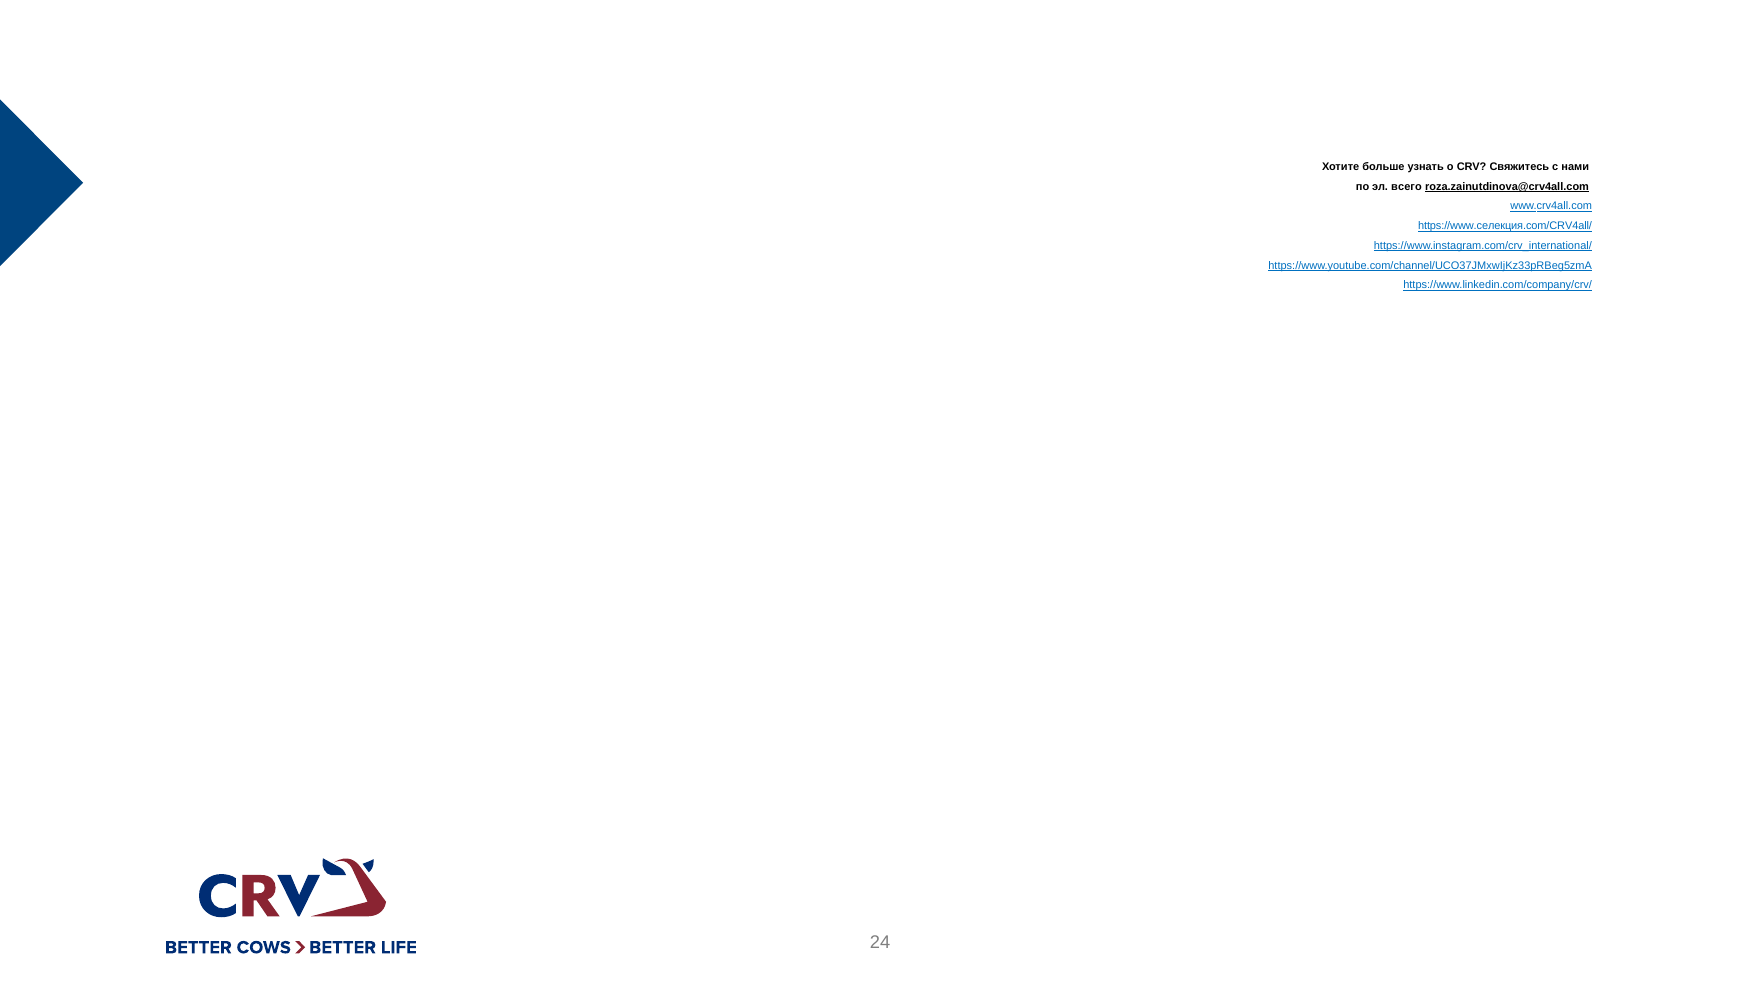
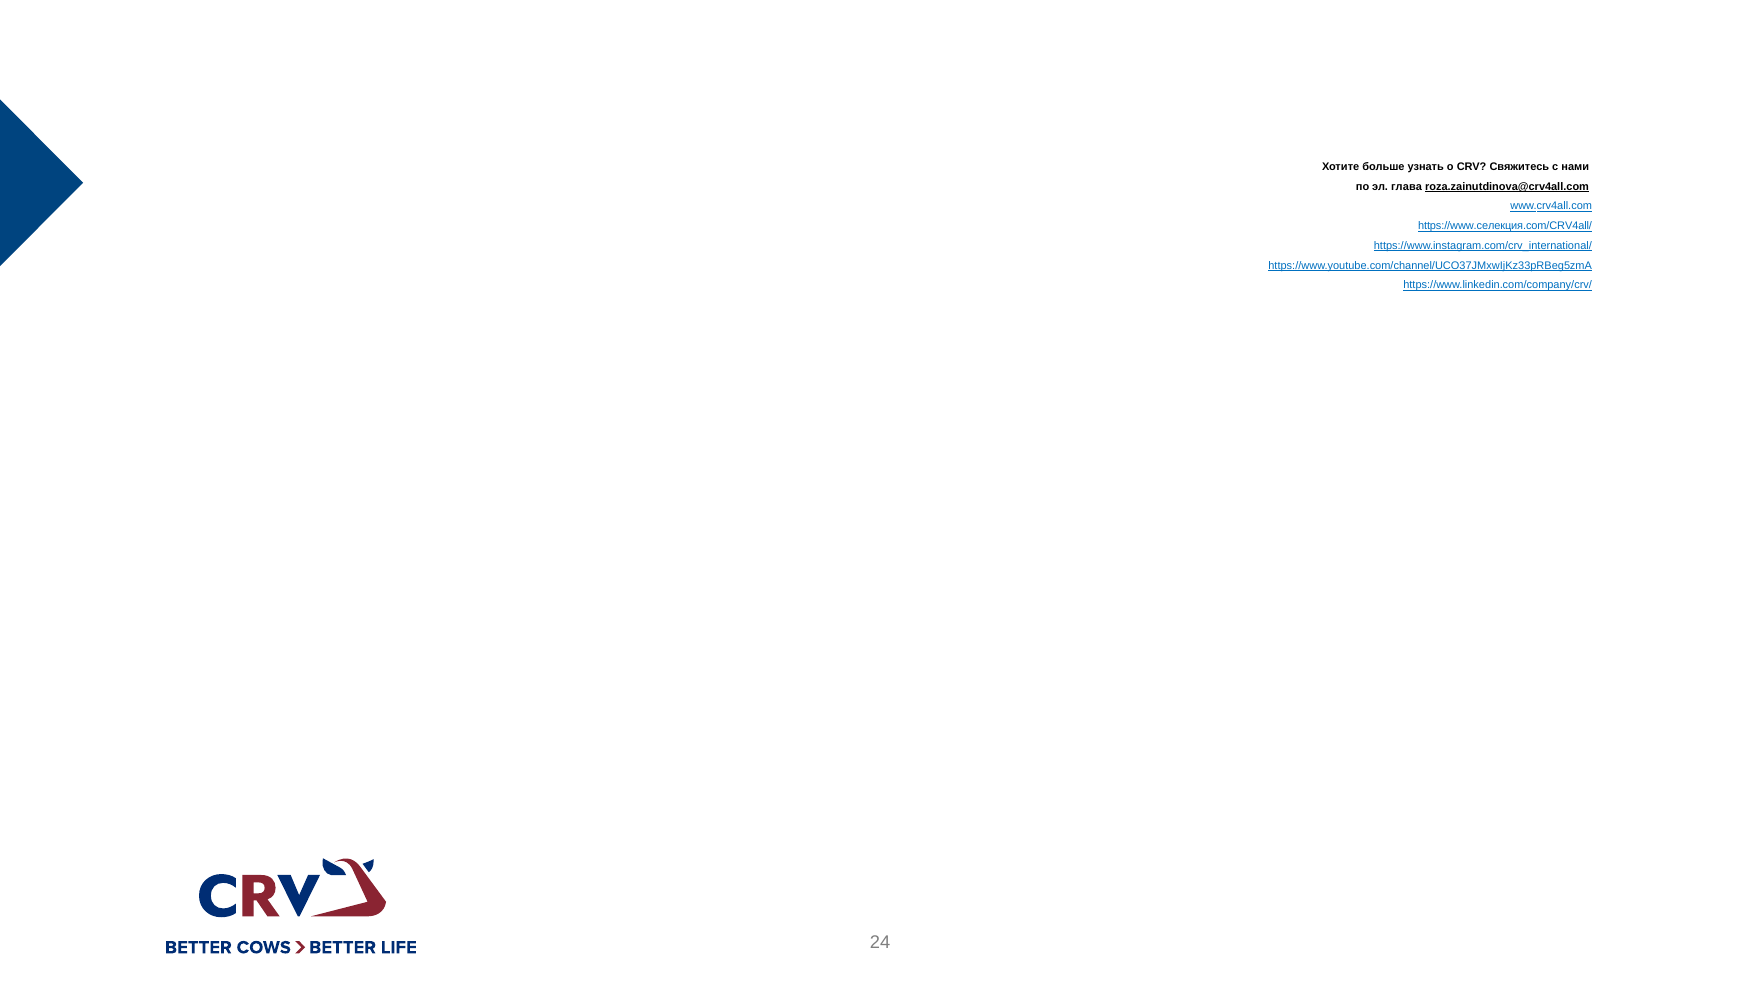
всего: всего -> глава
